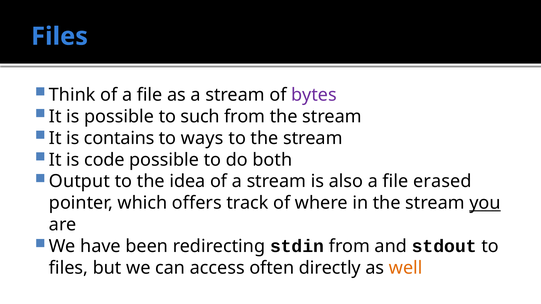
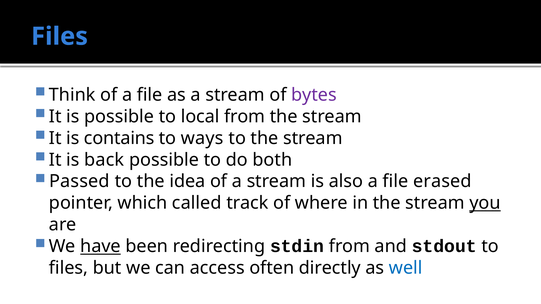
such: such -> local
code: code -> back
Output: Output -> Passed
offers: offers -> called
have underline: none -> present
well colour: orange -> blue
